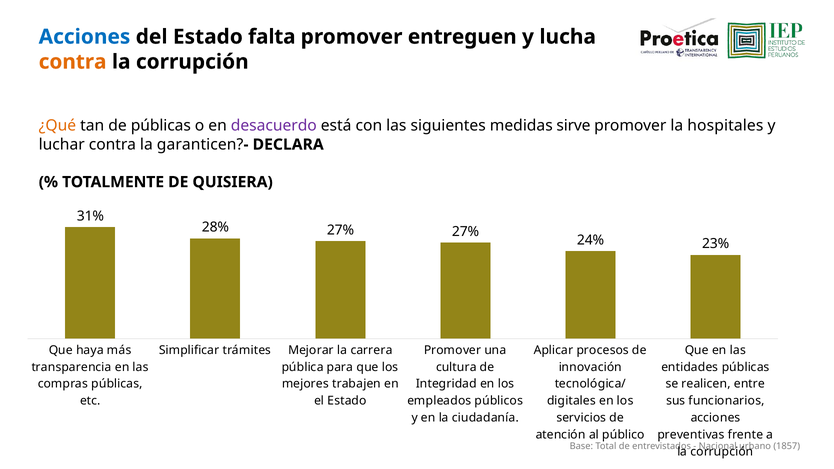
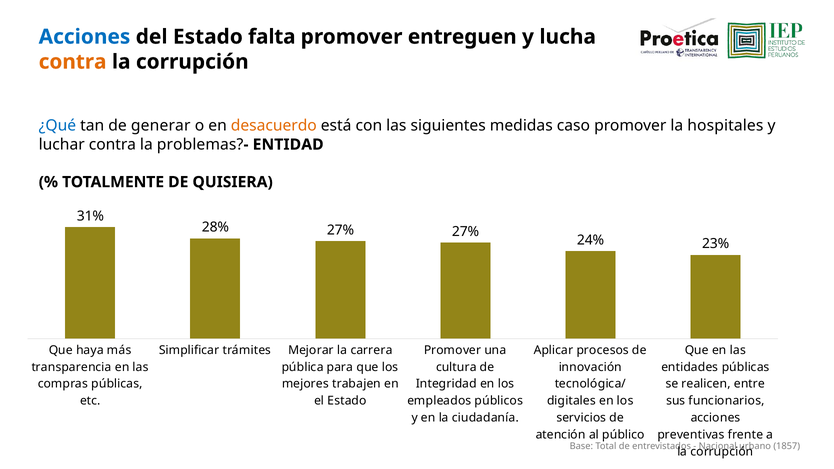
¿Qué colour: orange -> blue
de públicas: públicas -> generar
desacuerdo colour: purple -> orange
sirve: sirve -> caso
garanticen: garanticen -> problemas
DECLARA: DECLARA -> ENTIDAD
